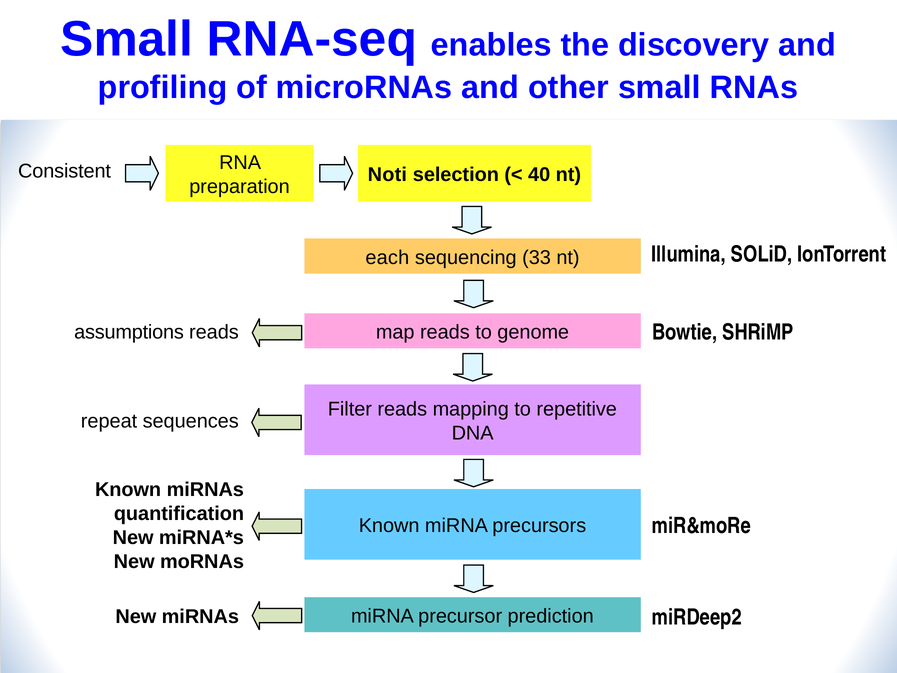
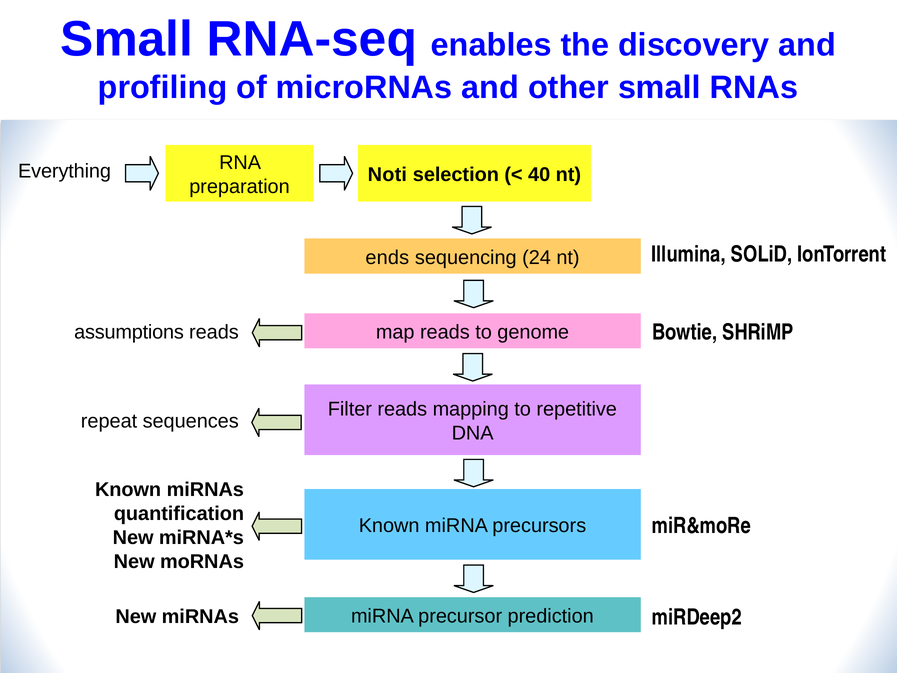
Consistent: Consistent -> Everything
each: each -> ends
33: 33 -> 24
